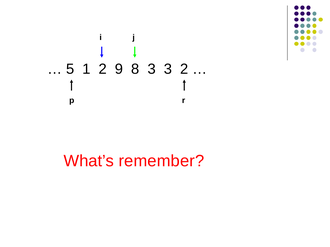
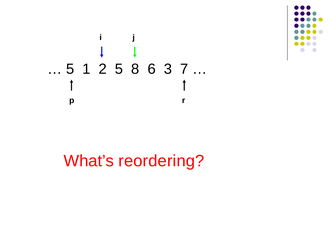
2 9: 9 -> 5
8 3: 3 -> 6
3 2: 2 -> 7
remember: remember -> reordering
